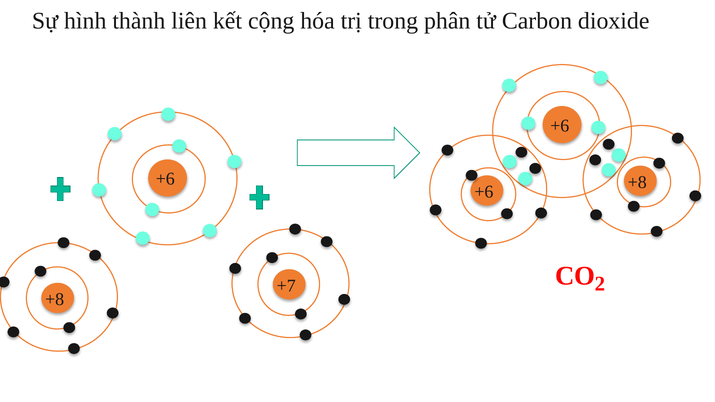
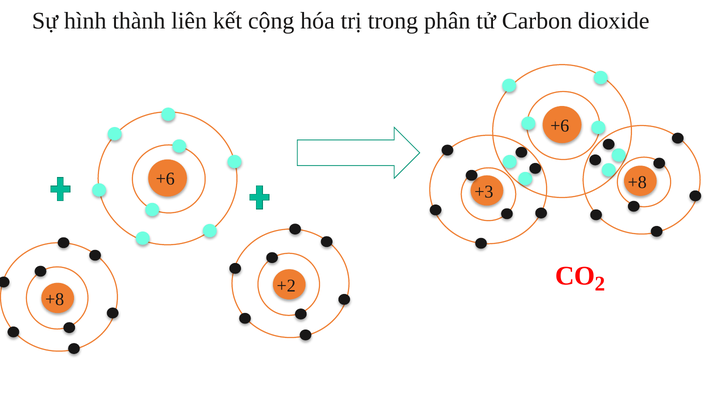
+6 at (484, 192): +6 -> +3
+7: +7 -> +2
